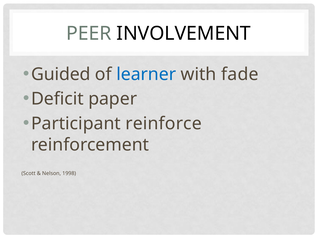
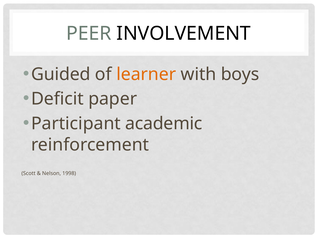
learner colour: blue -> orange
fade: fade -> boys
reinforce: reinforce -> academic
